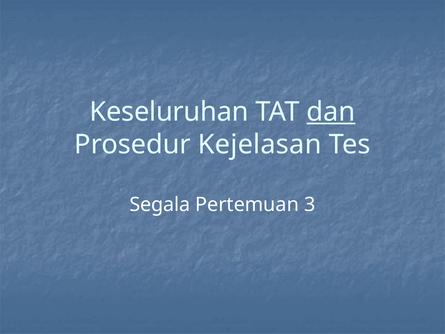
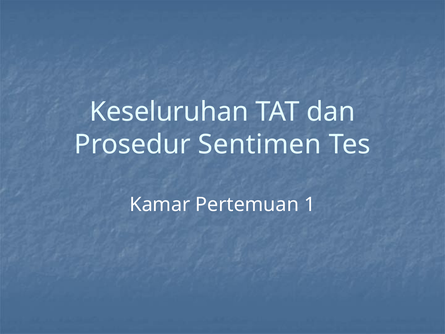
dan underline: present -> none
Kejelasan: Kejelasan -> Sentimen
Segala: Segala -> Kamar
3: 3 -> 1
